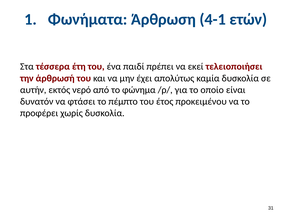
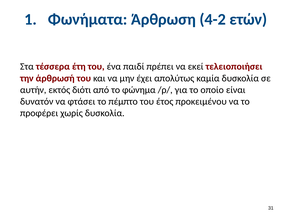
4-1: 4-1 -> 4-2
νερό: νερό -> διότι
